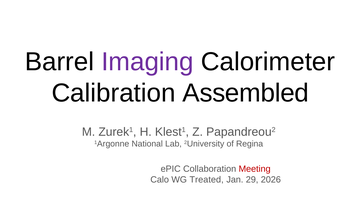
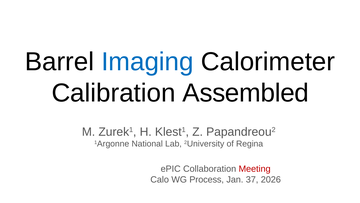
Imaging colour: purple -> blue
Treated: Treated -> Process
29: 29 -> 37
